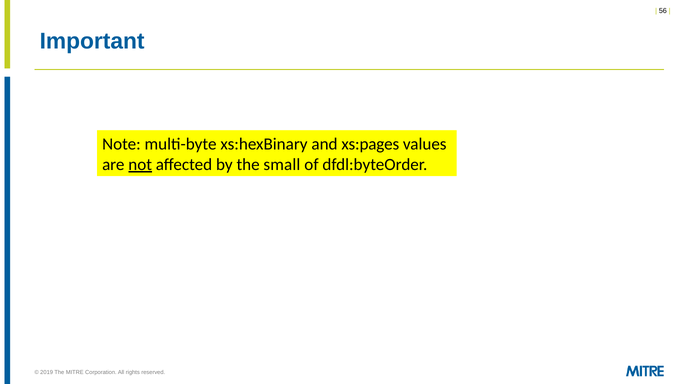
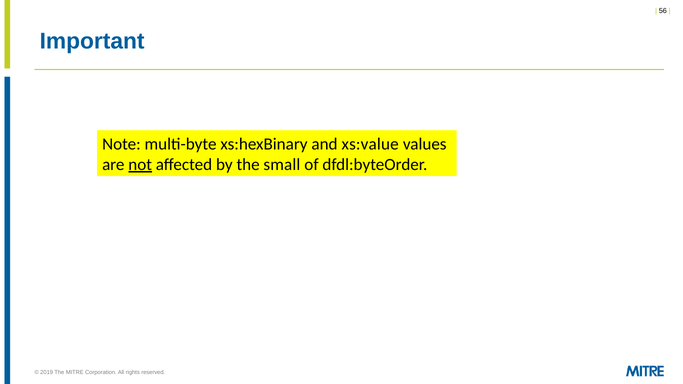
xs:pages: xs:pages -> xs:value
